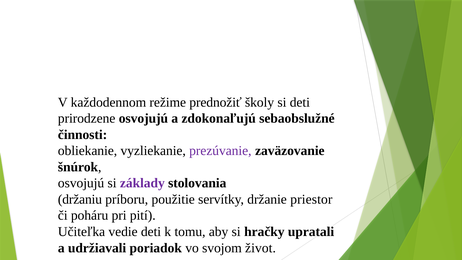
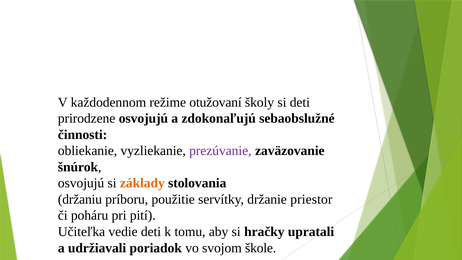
prednožiť: prednožiť -> otužovaní
základy colour: purple -> orange
život: život -> škole
